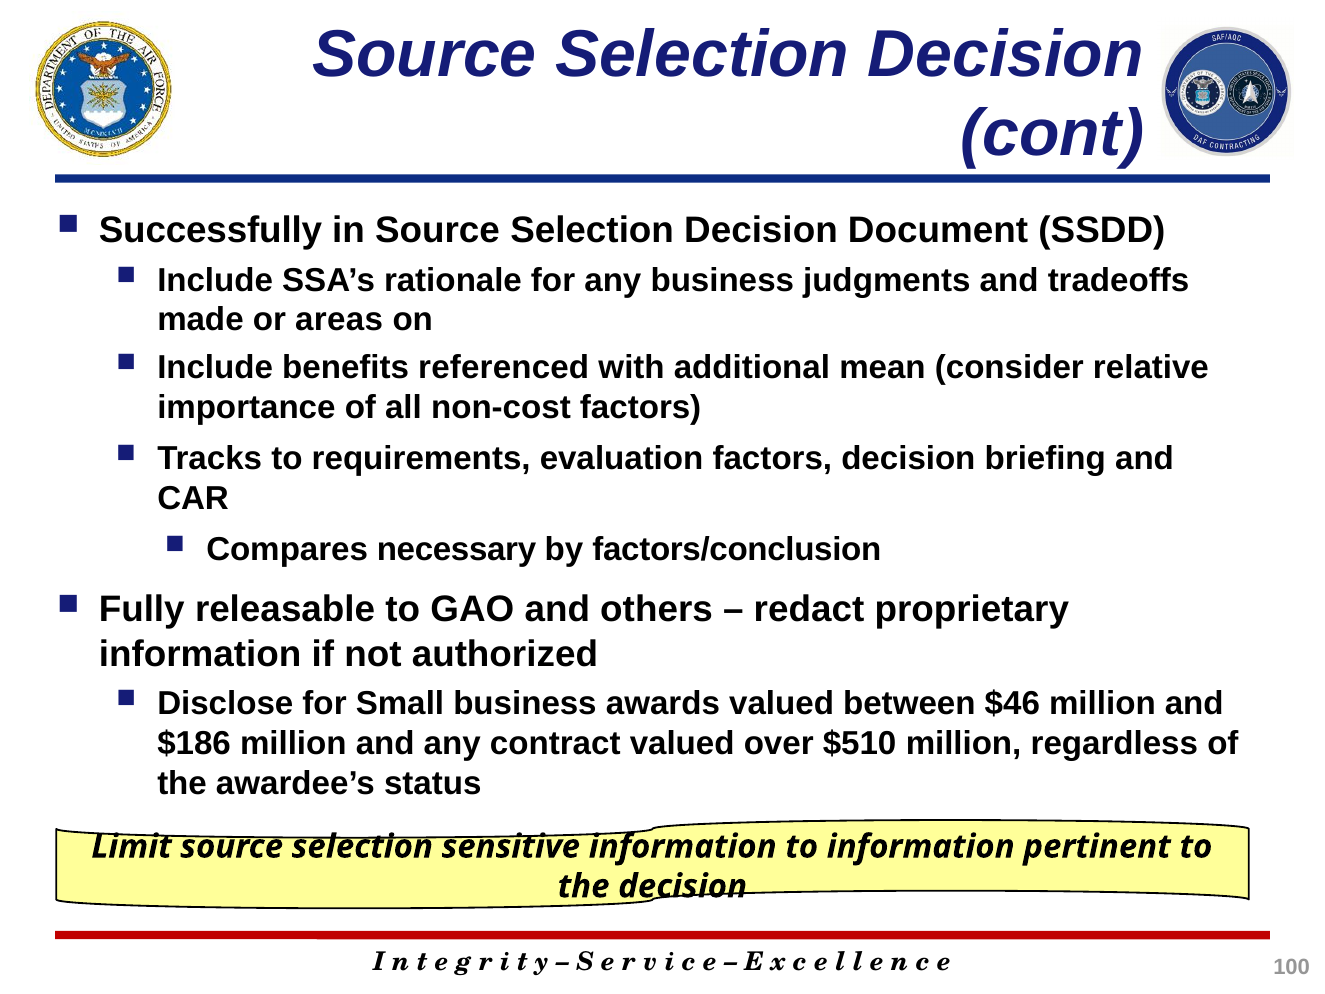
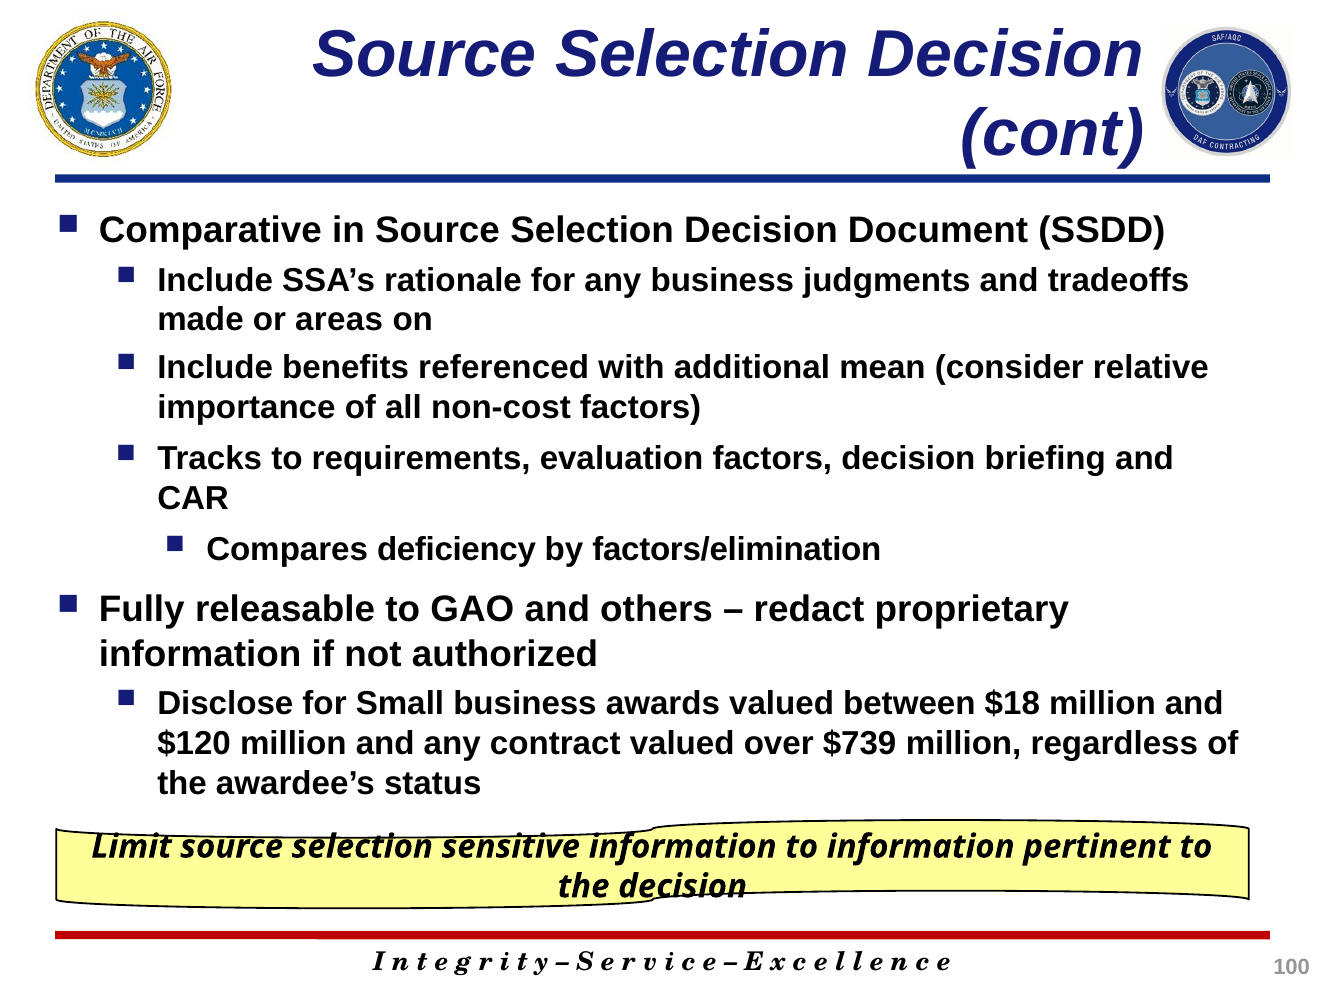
Successfully: Successfully -> Comparative
necessary: necessary -> deficiency
factors/conclusion: factors/conclusion -> factors/elimination
$46: $46 -> $18
$186: $186 -> $120
$510: $510 -> $739
